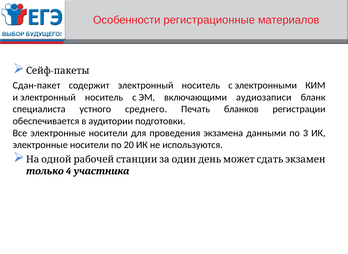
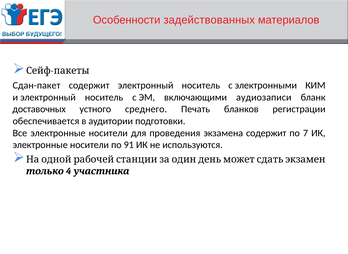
регистрационные: регистрационные -> задействованных
специалиста: специалиста -> доставочных
экзамена данными: данными -> содержит
3: 3 -> 7
20: 20 -> 91
